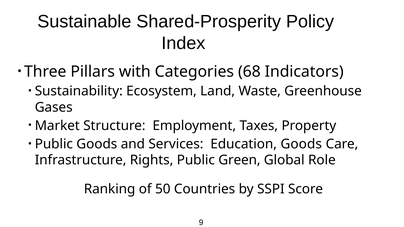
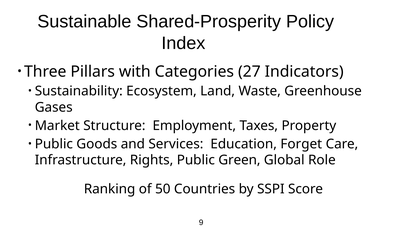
68: 68 -> 27
Education Goods: Goods -> Forget
